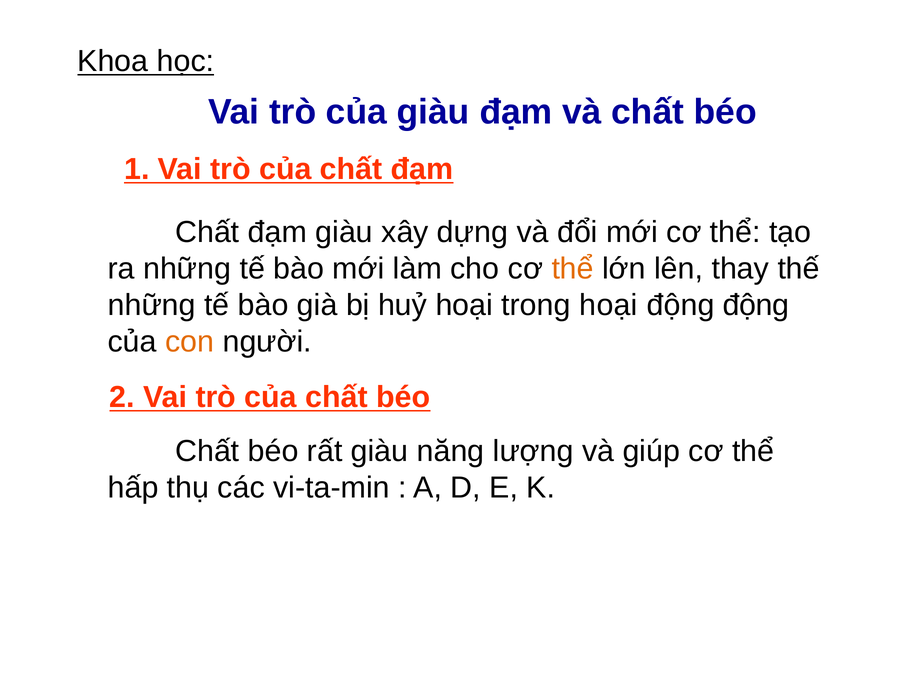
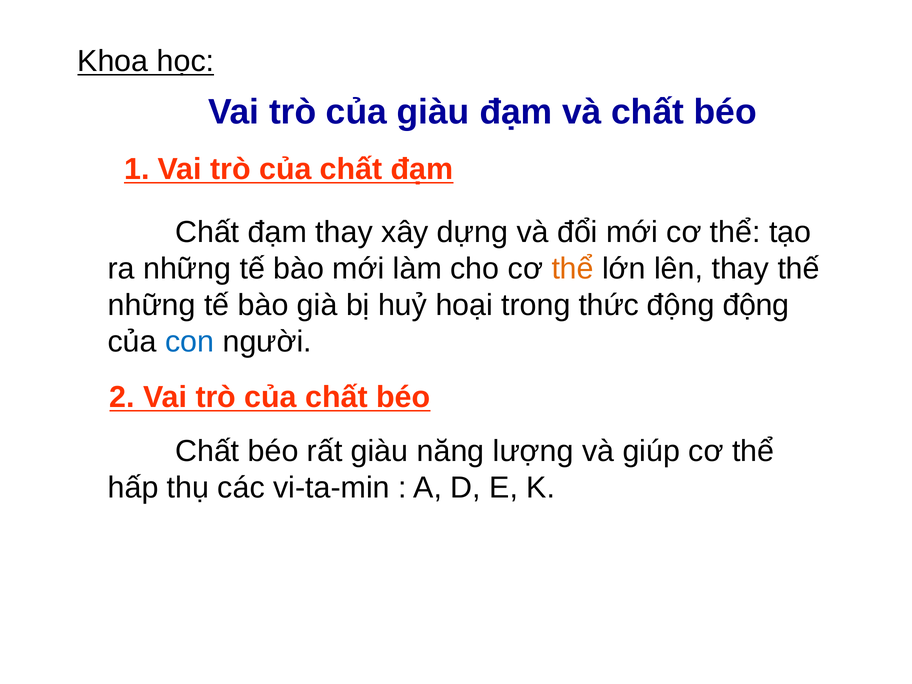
đạm giàu: giàu -> thay
trong hoại: hoại -> thức
con colour: orange -> blue
